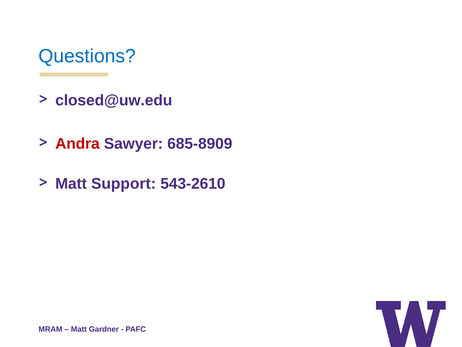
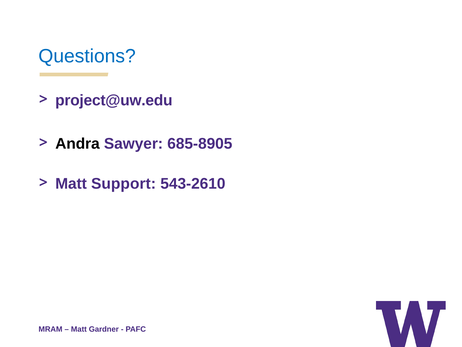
closed@uw.edu: closed@uw.edu -> project@uw.edu
Andra colour: red -> black
685-8909: 685-8909 -> 685-8905
